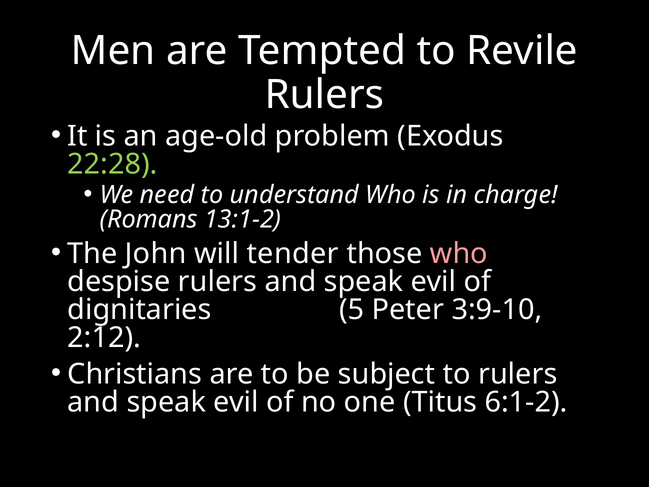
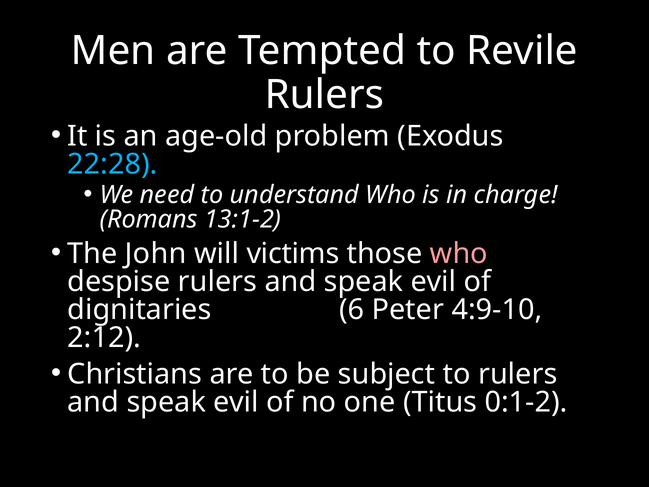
22:28 colour: light green -> light blue
tender: tender -> victims
5: 5 -> 6
3:9-10: 3:9-10 -> 4:9-10
6:1-2: 6:1-2 -> 0:1-2
